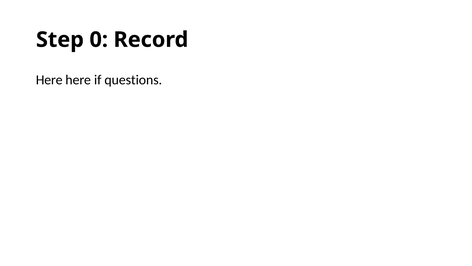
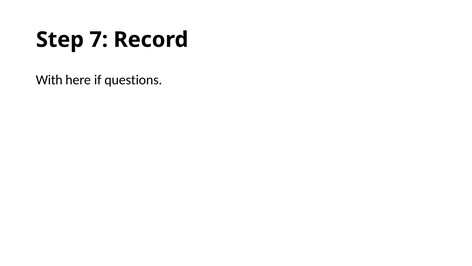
0: 0 -> 7
Here at (49, 80): Here -> With
